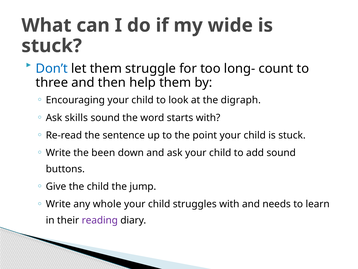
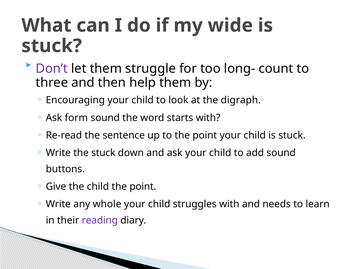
Don’t colour: blue -> purple
skills: skills -> form
the been: been -> stuck
child the jump: jump -> point
